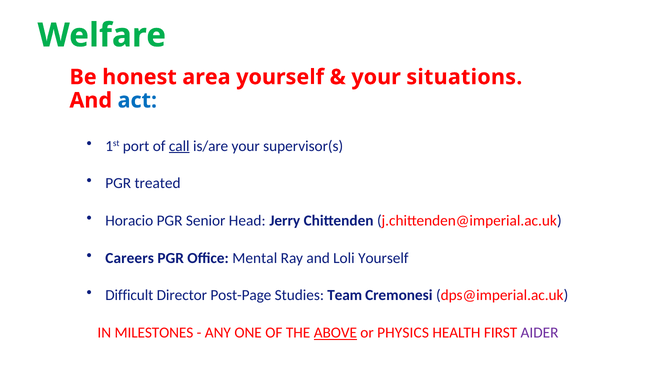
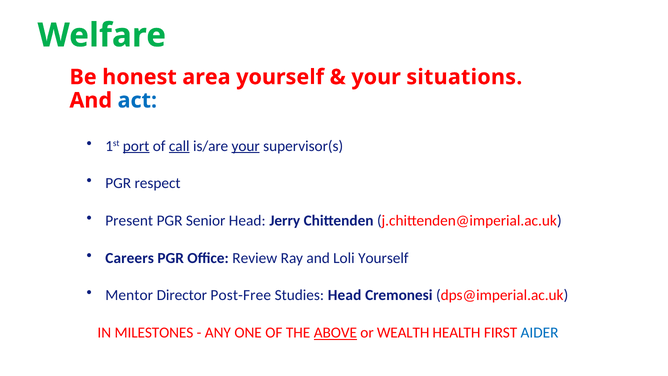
port underline: none -> present
your at (246, 146) underline: none -> present
treated: treated -> respect
Horacio: Horacio -> Present
Mental: Mental -> Review
Difficult: Difficult -> Mentor
Post-Page: Post-Page -> Post-Free
Studies Team: Team -> Head
PHYSICS: PHYSICS -> WEALTH
AIDER colour: purple -> blue
